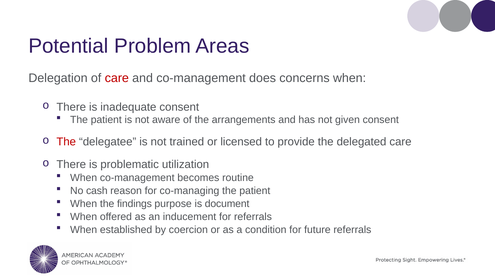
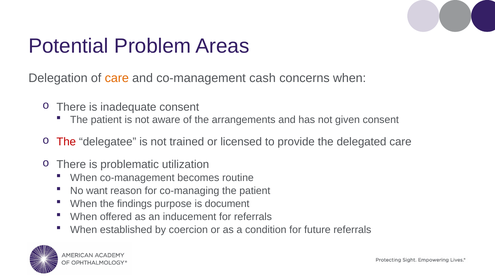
care at (117, 78) colour: red -> orange
does: does -> cash
cash: cash -> want
